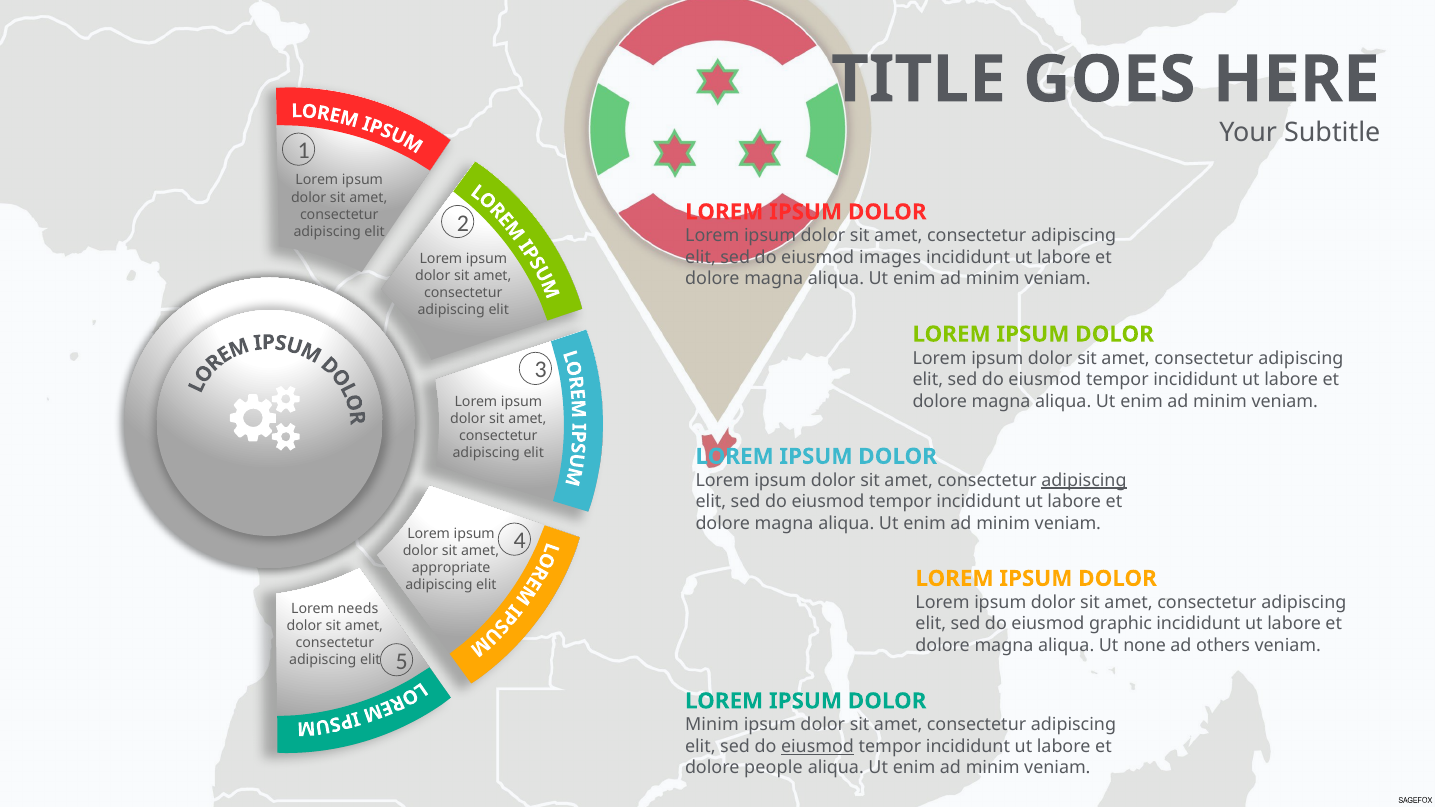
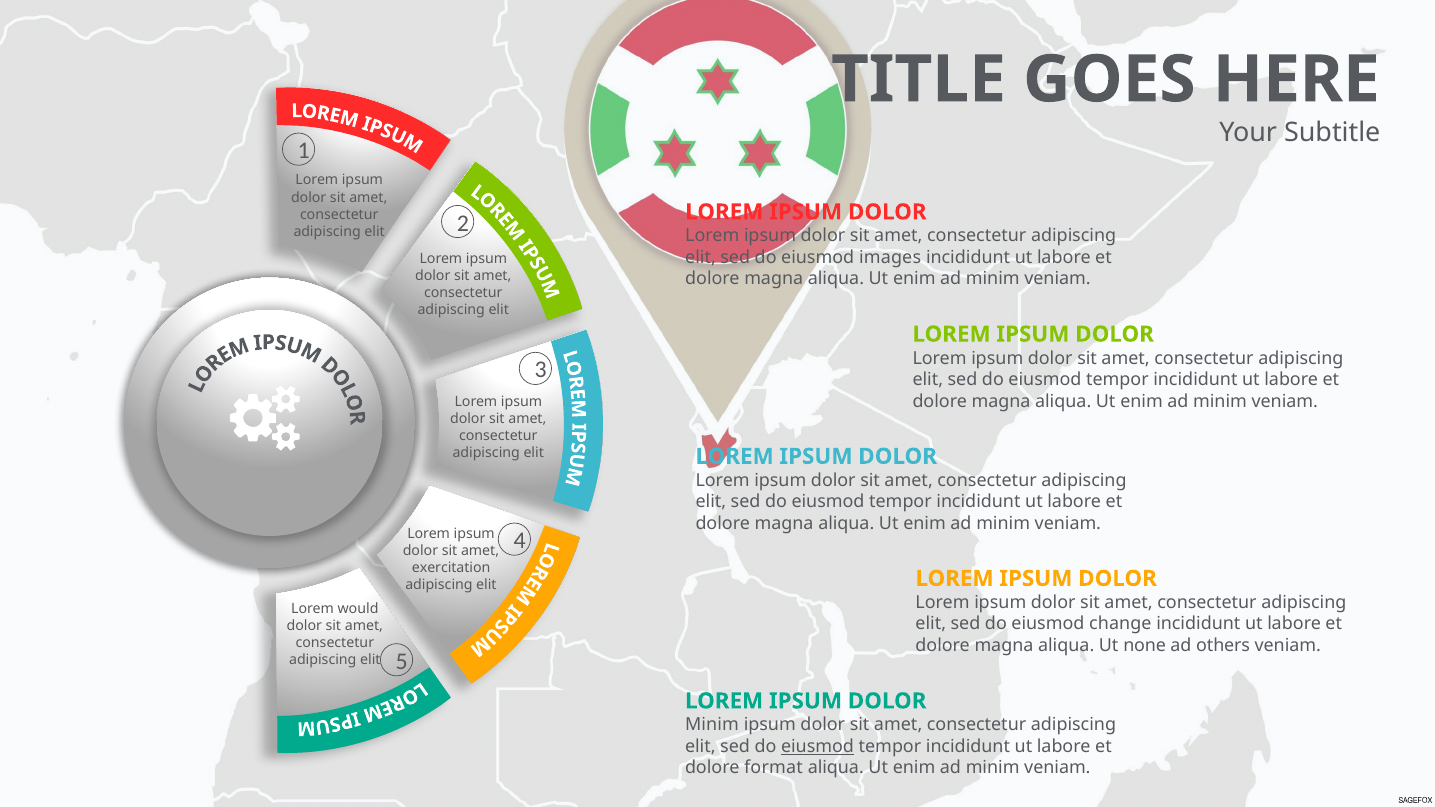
adipiscing at (1084, 480) underline: present -> none
appropriate: appropriate -> exercitation
needs: needs -> would
graphic: graphic -> change
people: people -> format
